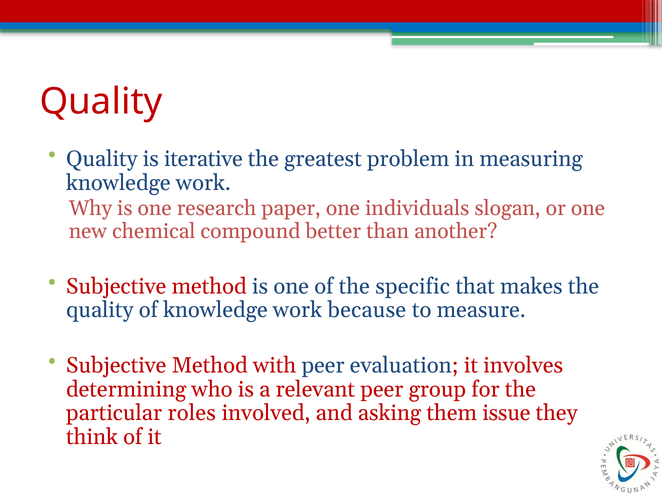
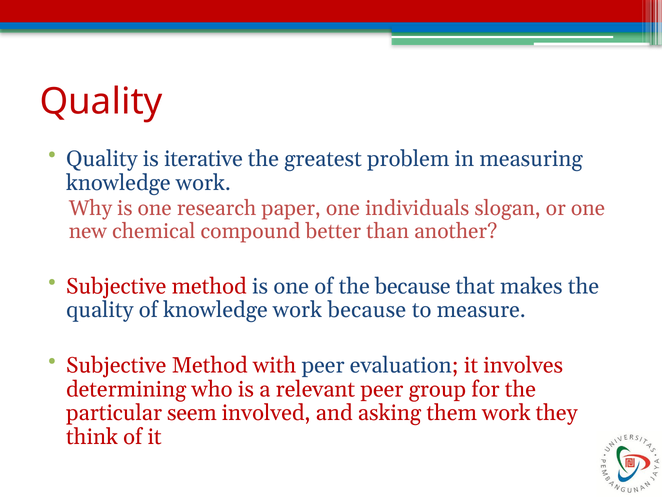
the specific: specific -> because
roles: roles -> seem
them issue: issue -> work
